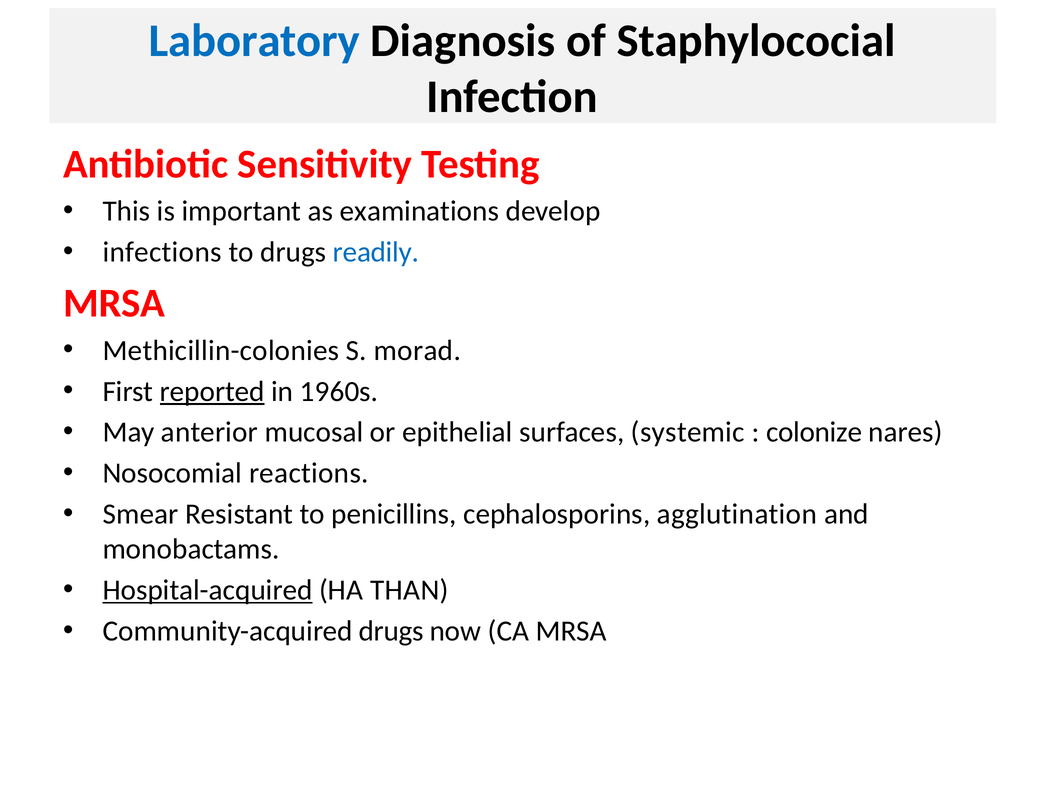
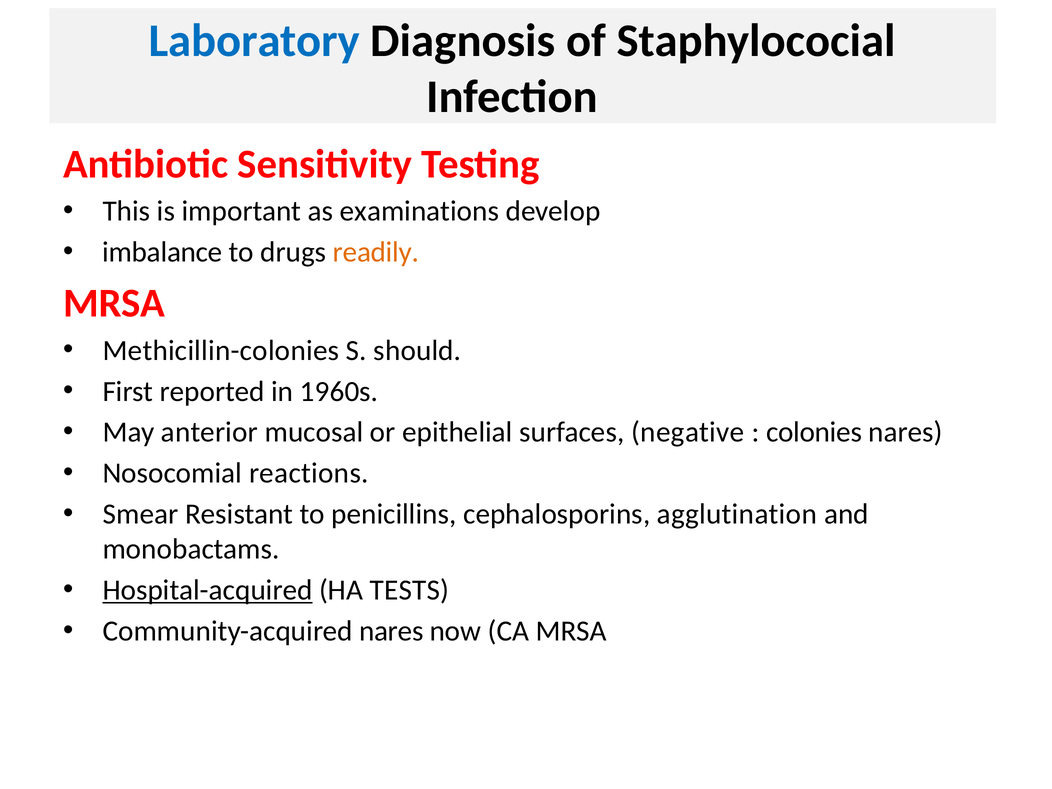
infections: infections -> imbalance
readily colour: blue -> orange
morad: morad -> should
reported underline: present -> none
systemic: systemic -> negative
colonize: colonize -> colonies
THAN: THAN -> TESTS
Community-acquired drugs: drugs -> nares
